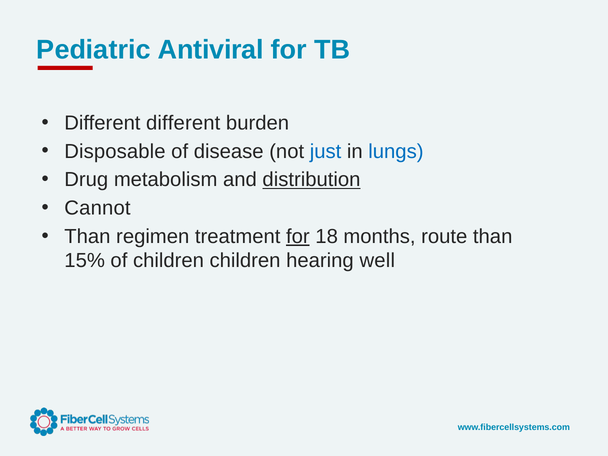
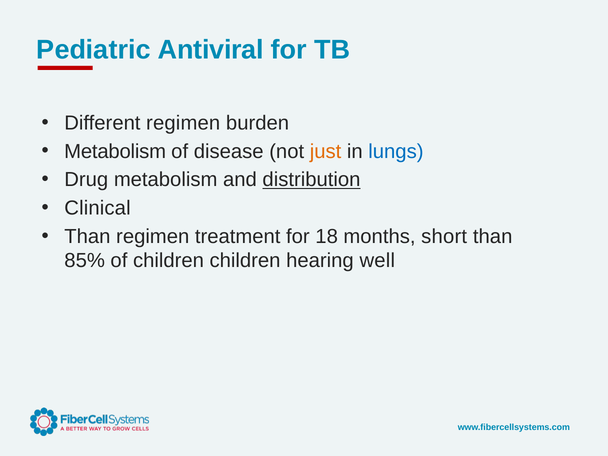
Different different: different -> regimen
Disposable at (115, 151): Disposable -> Metabolism
just colour: blue -> orange
Cannot: Cannot -> Clinical
for at (298, 236) underline: present -> none
route: route -> short
15%: 15% -> 85%
